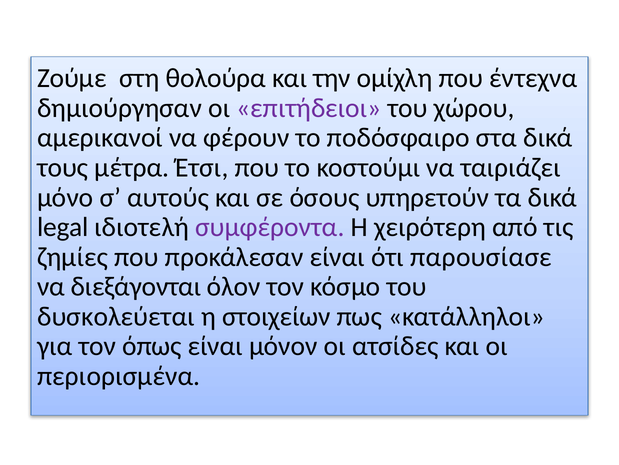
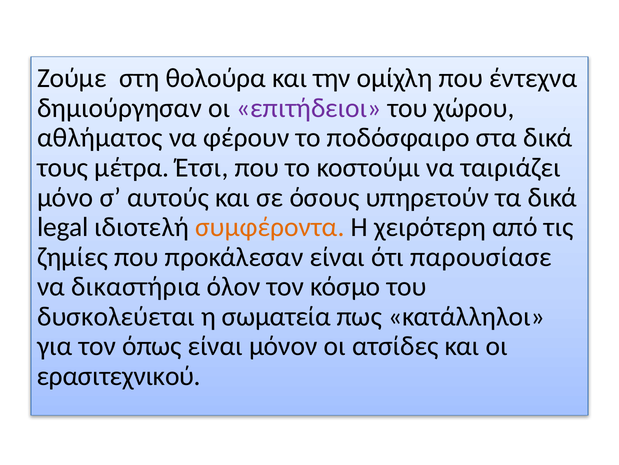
αμερικανοί: αμερικανοί -> αθλήματος
συμφέροντα colour: purple -> orange
διεξάγονται: διεξάγονται -> δικαστήρια
στοιχείων: στοιχείων -> σωματεία
περιορισμένα: περιορισμένα -> ερασιτεχνικού
